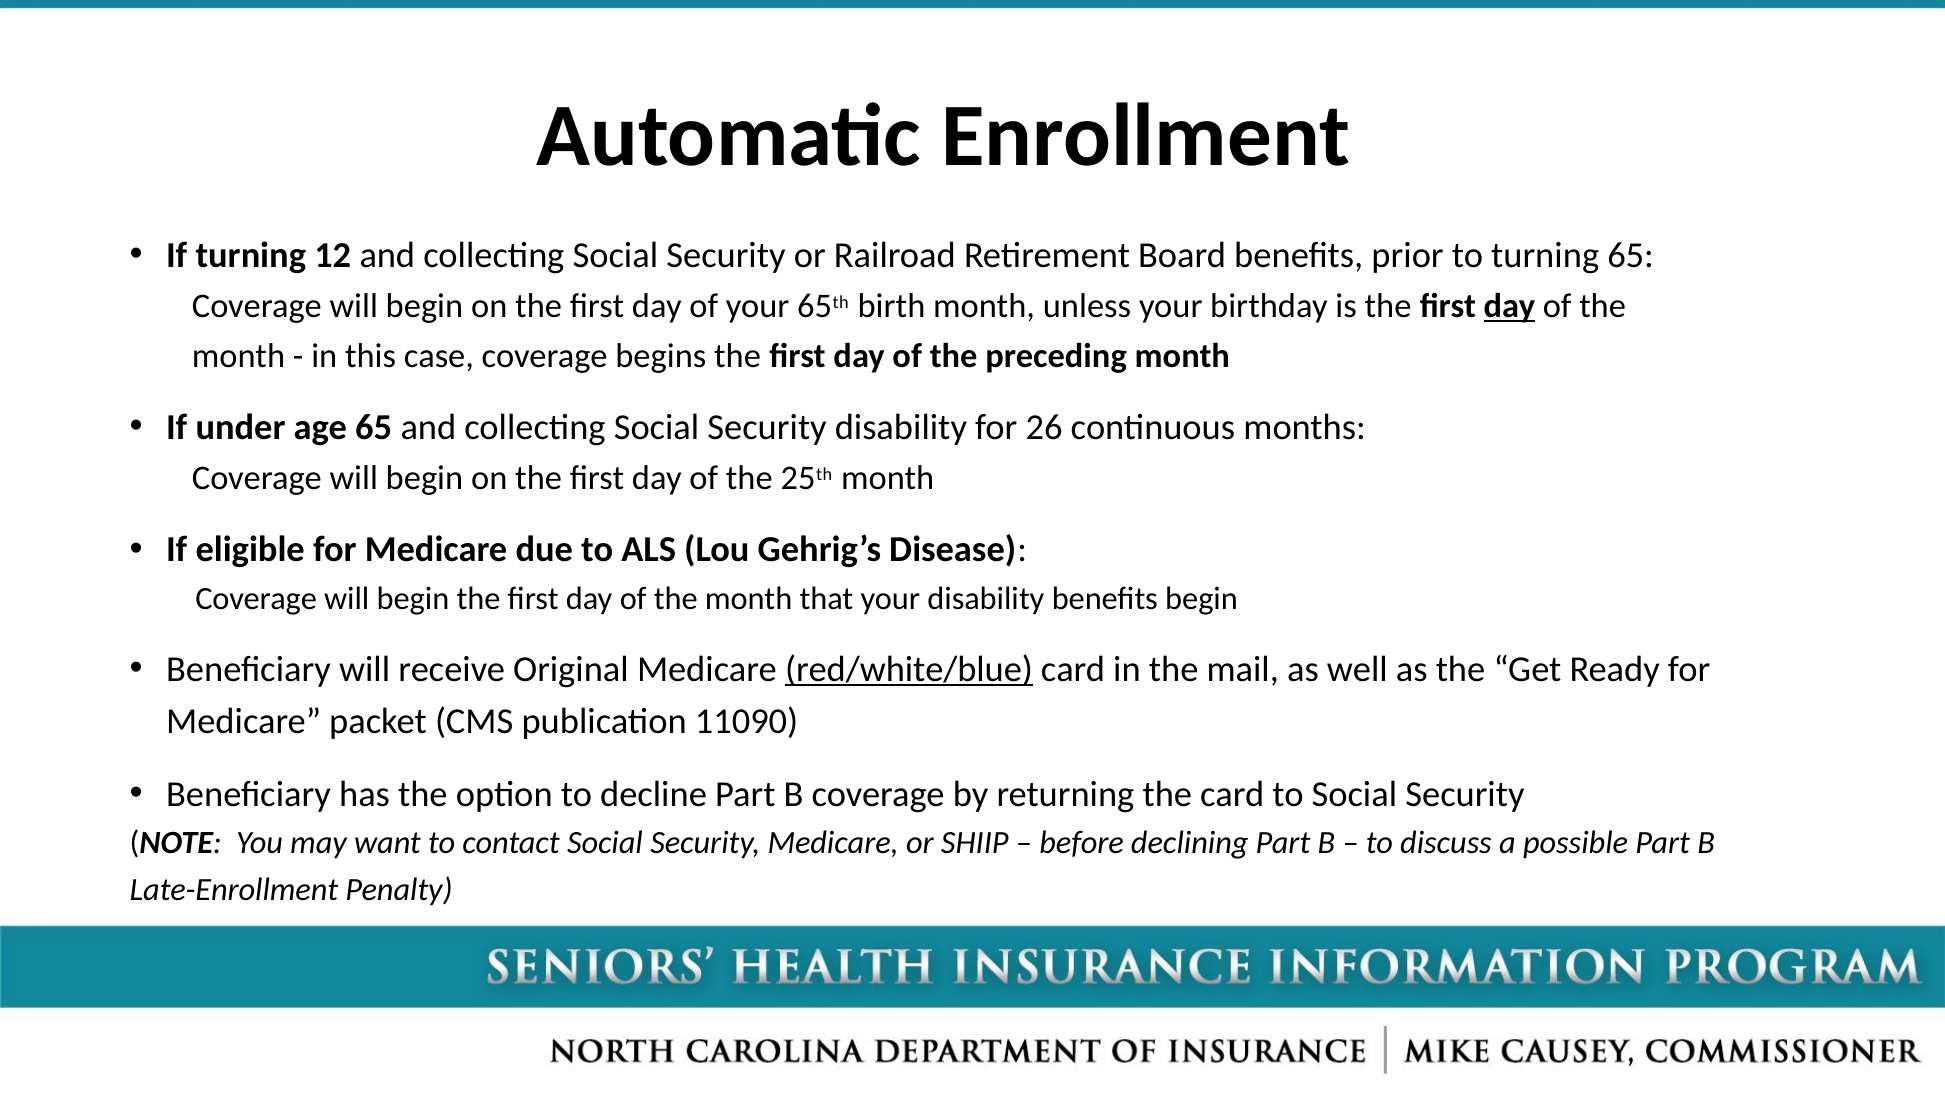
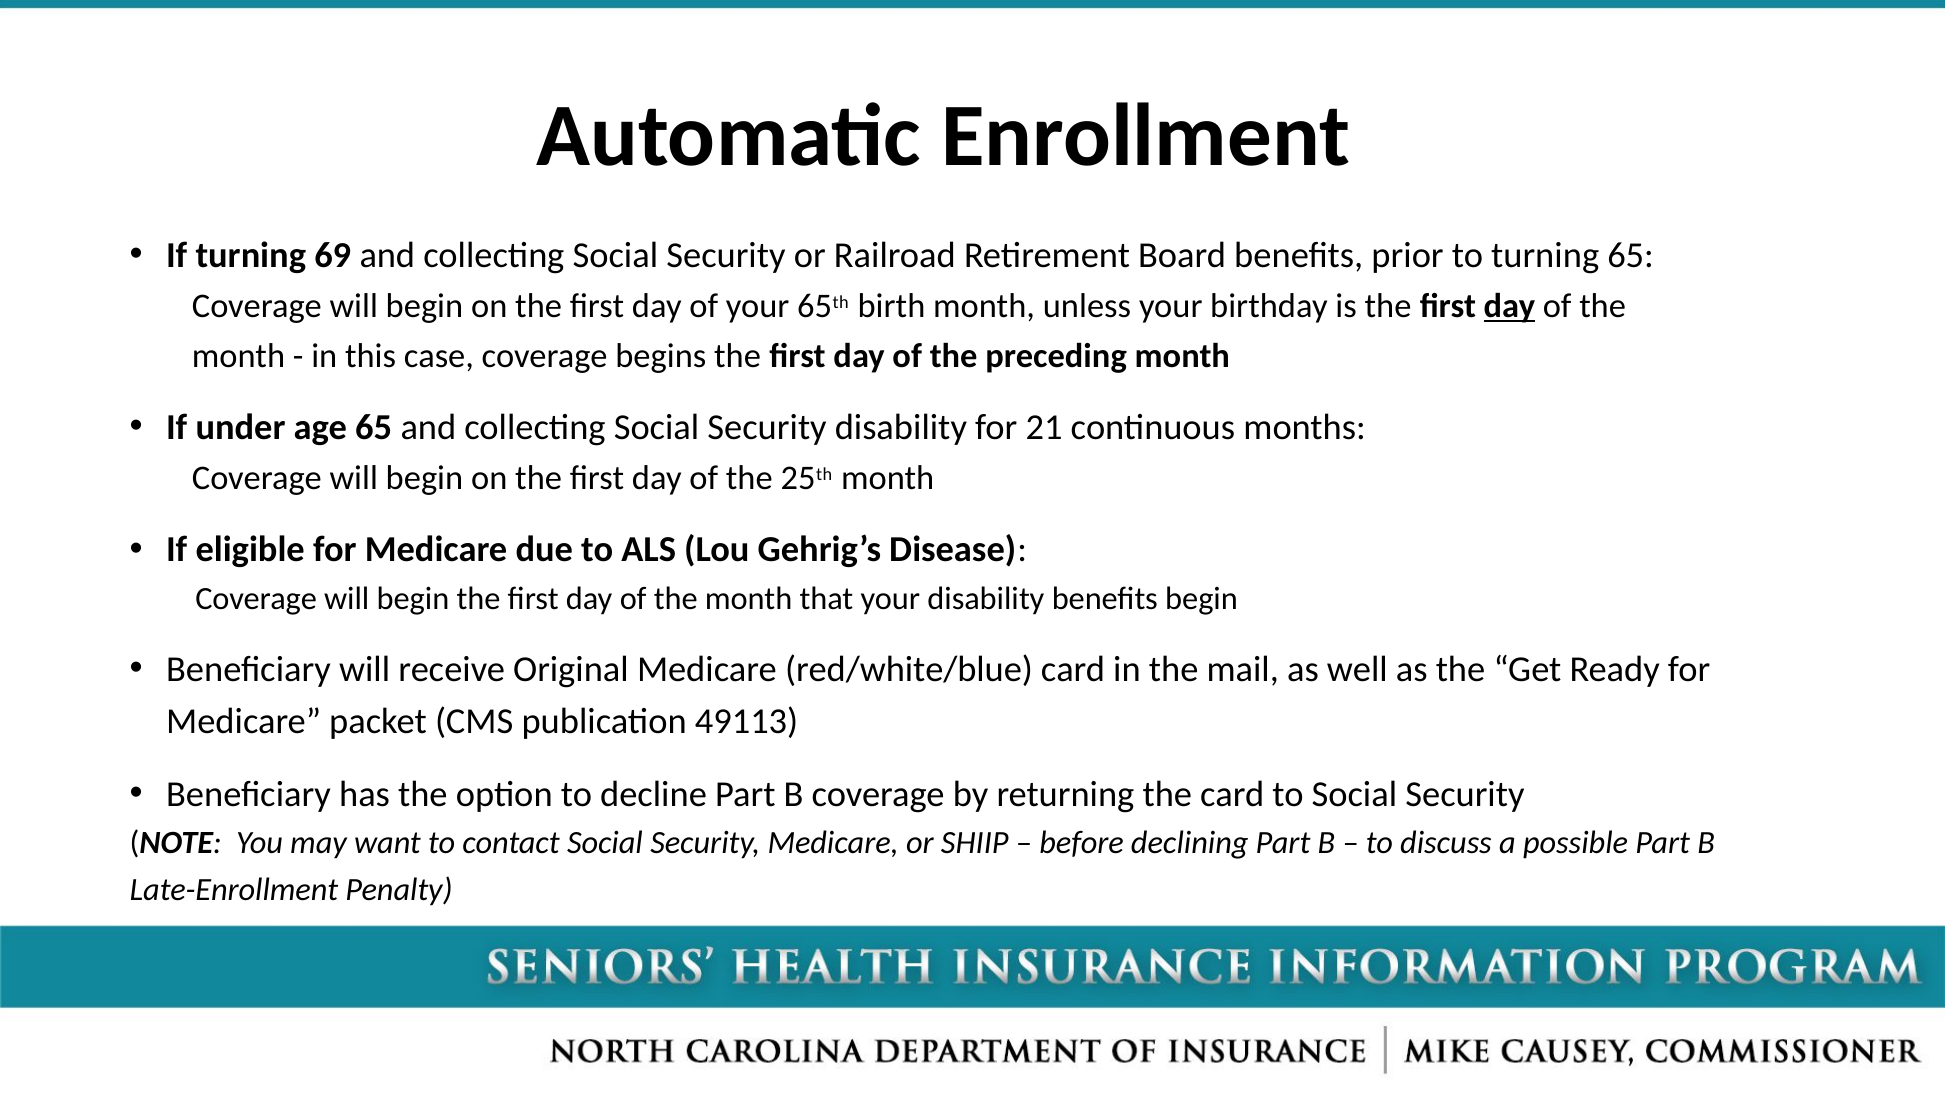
12: 12 -> 69
26: 26 -> 21
red/white/blue underline: present -> none
11090: 11090 -> 49113
